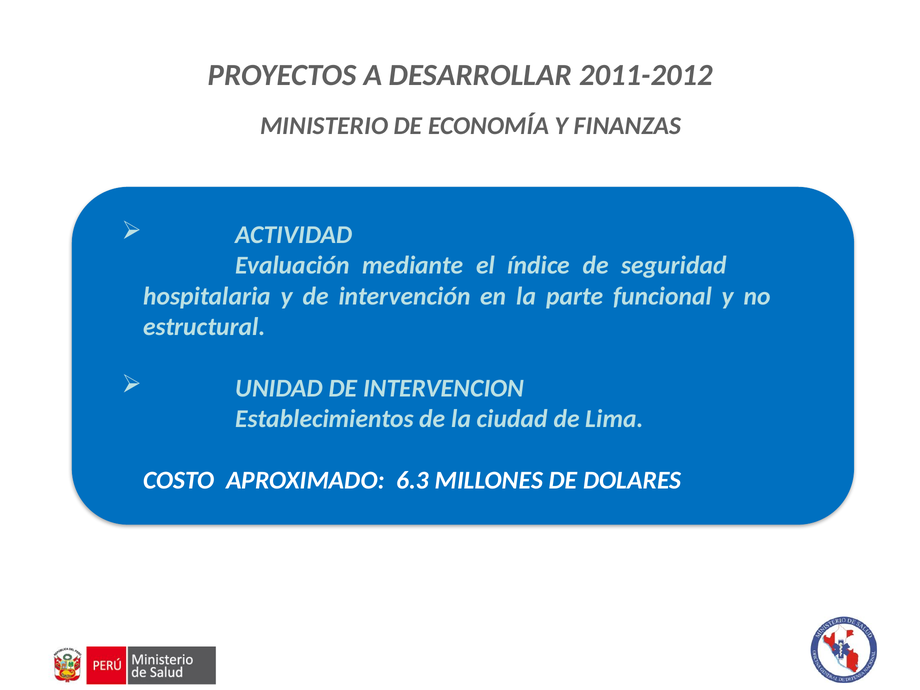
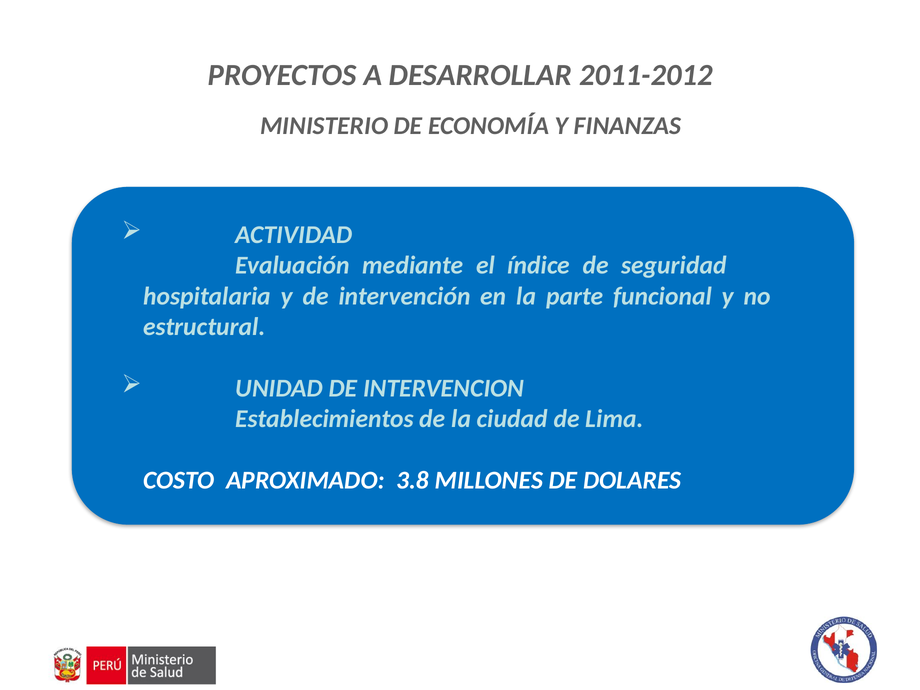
6.3: 6.3 -> 3.8
